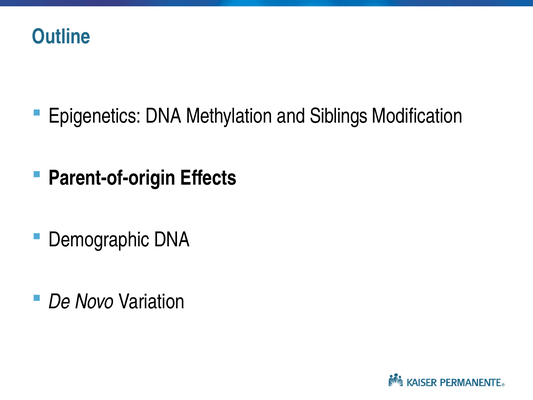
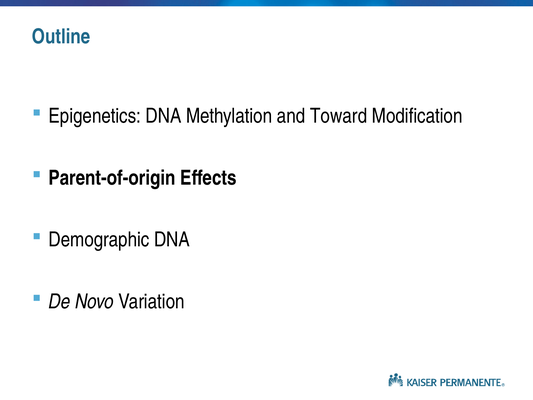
Siblings: Siblings -> Toward
